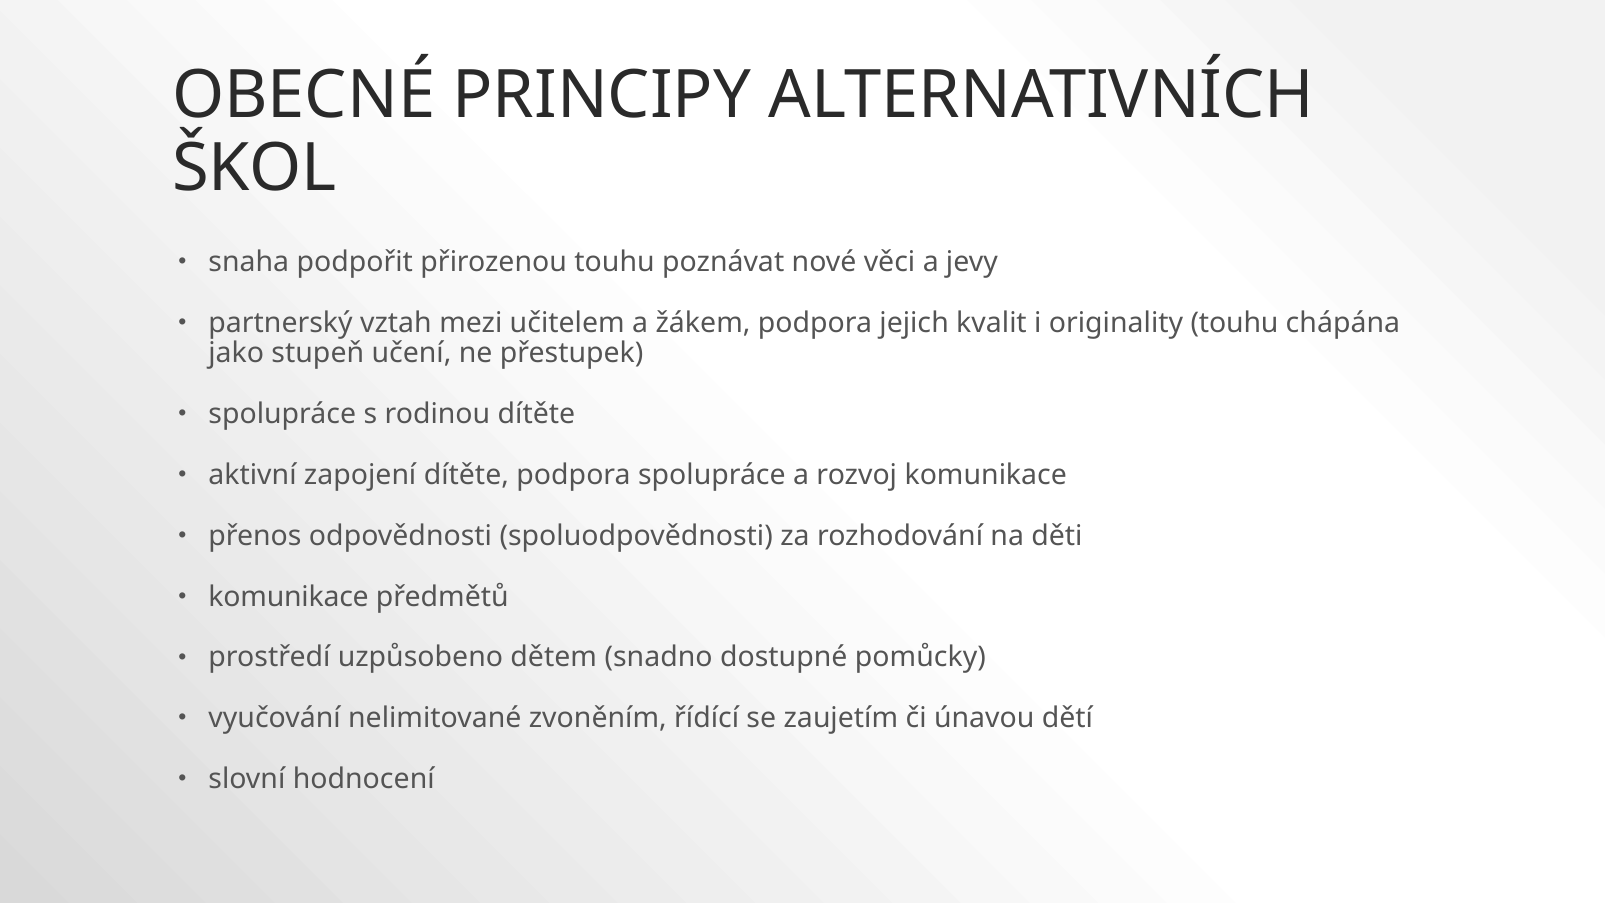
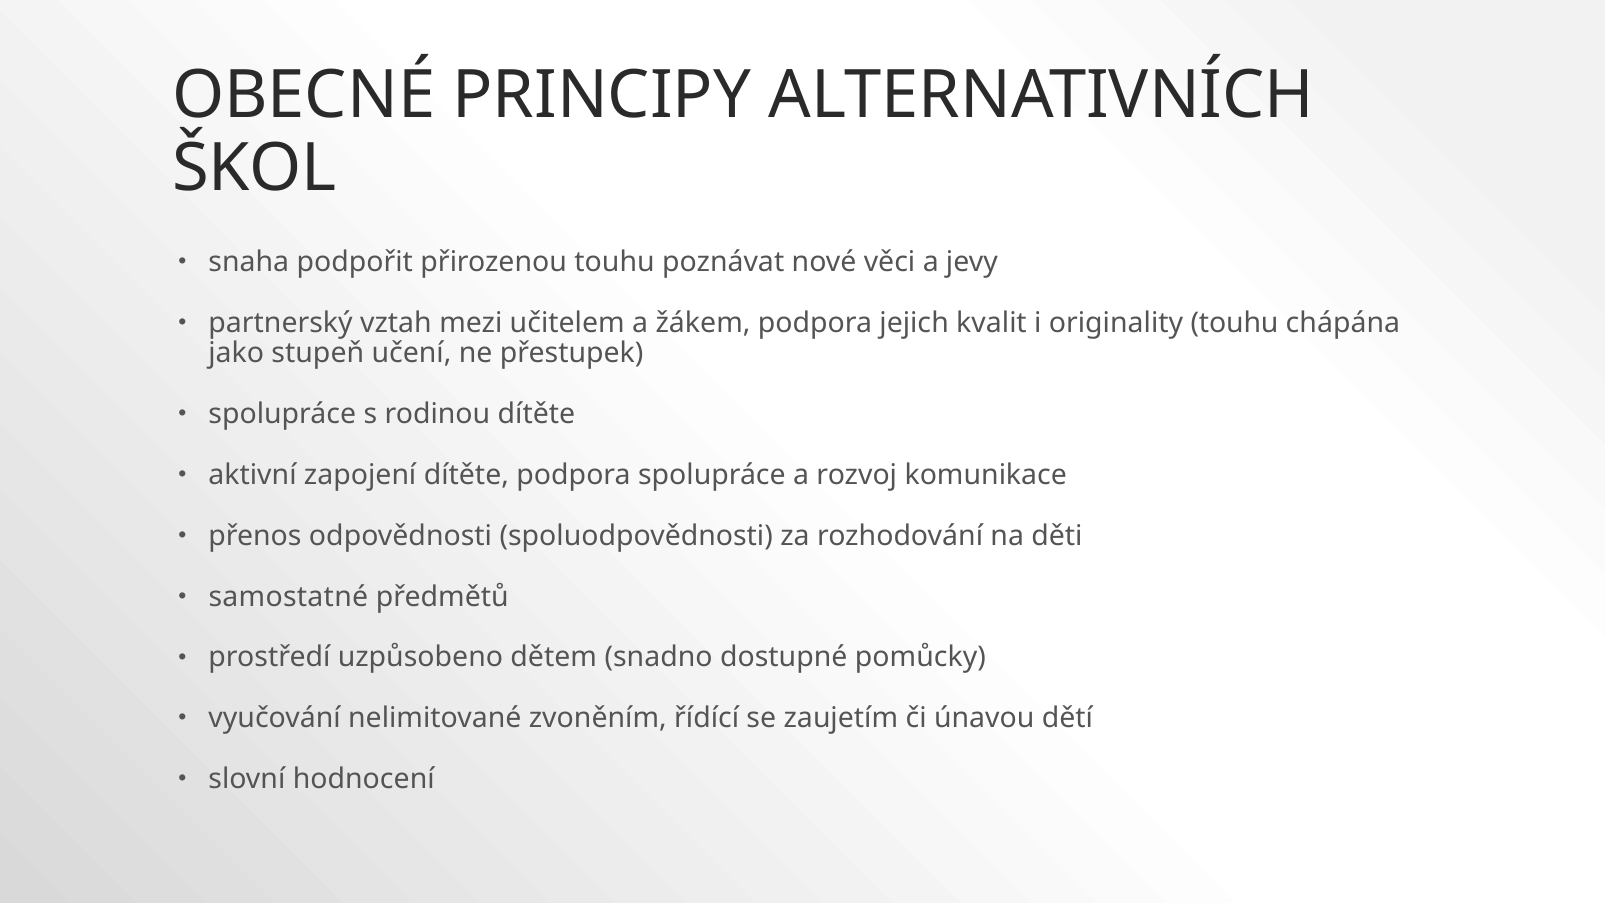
komunikace at (289, 597): komunikace -> samostatné
